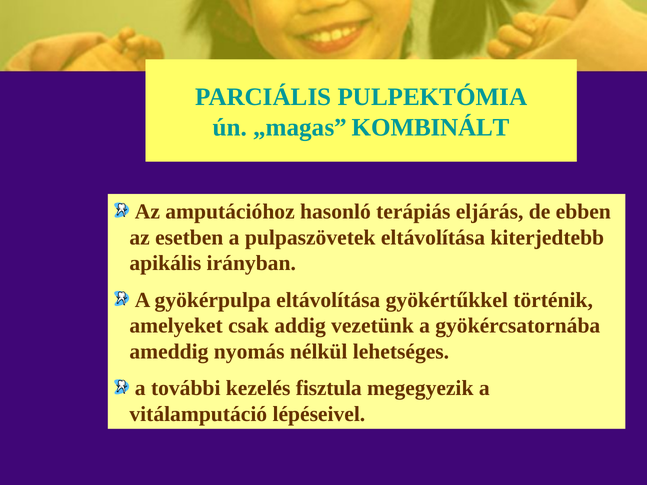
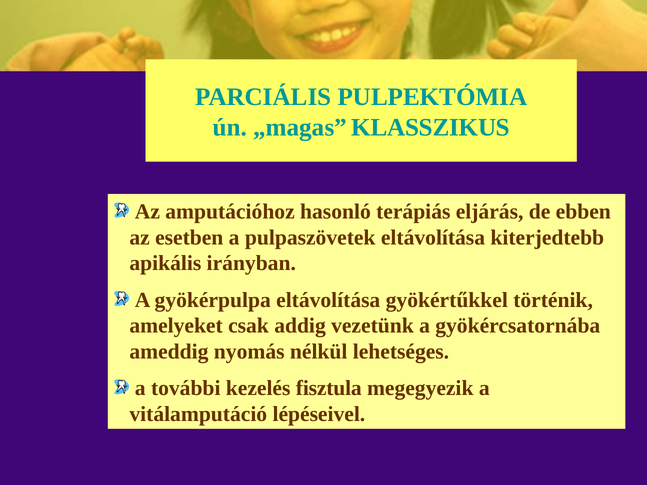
KOMBINÁLT: KOMBINÁLT -> KLASSZIKUS
